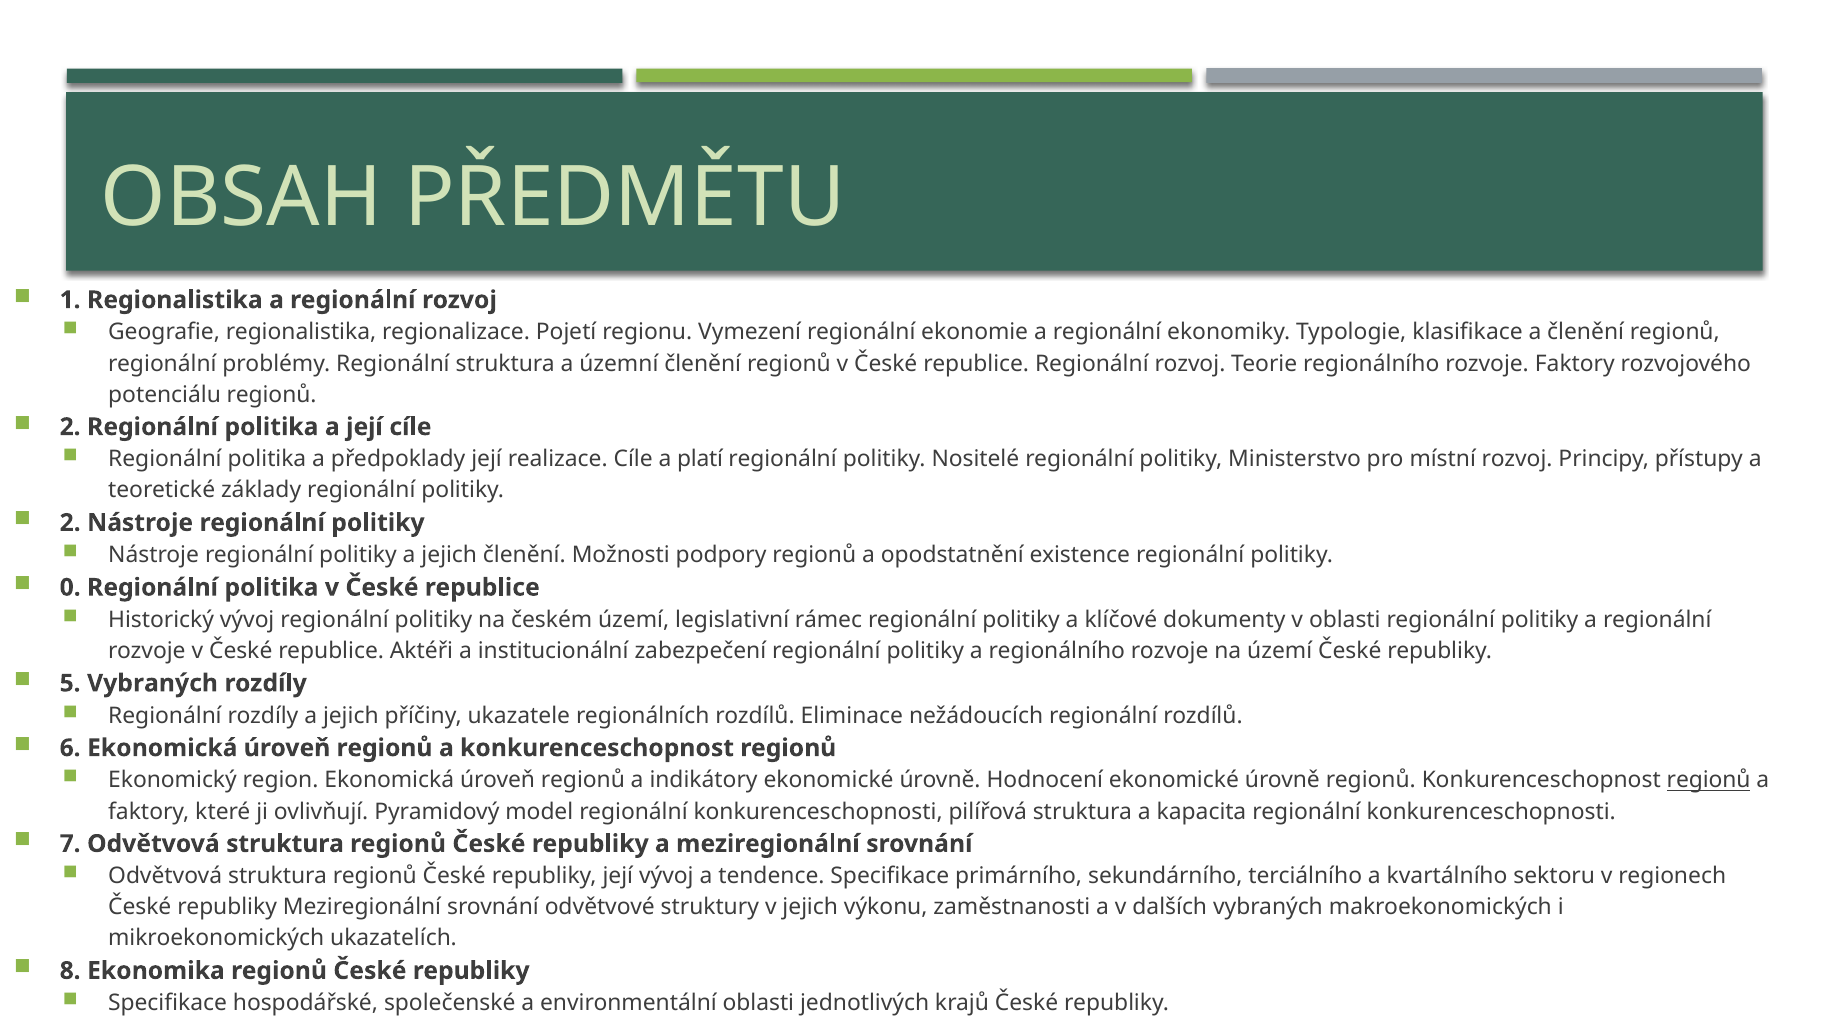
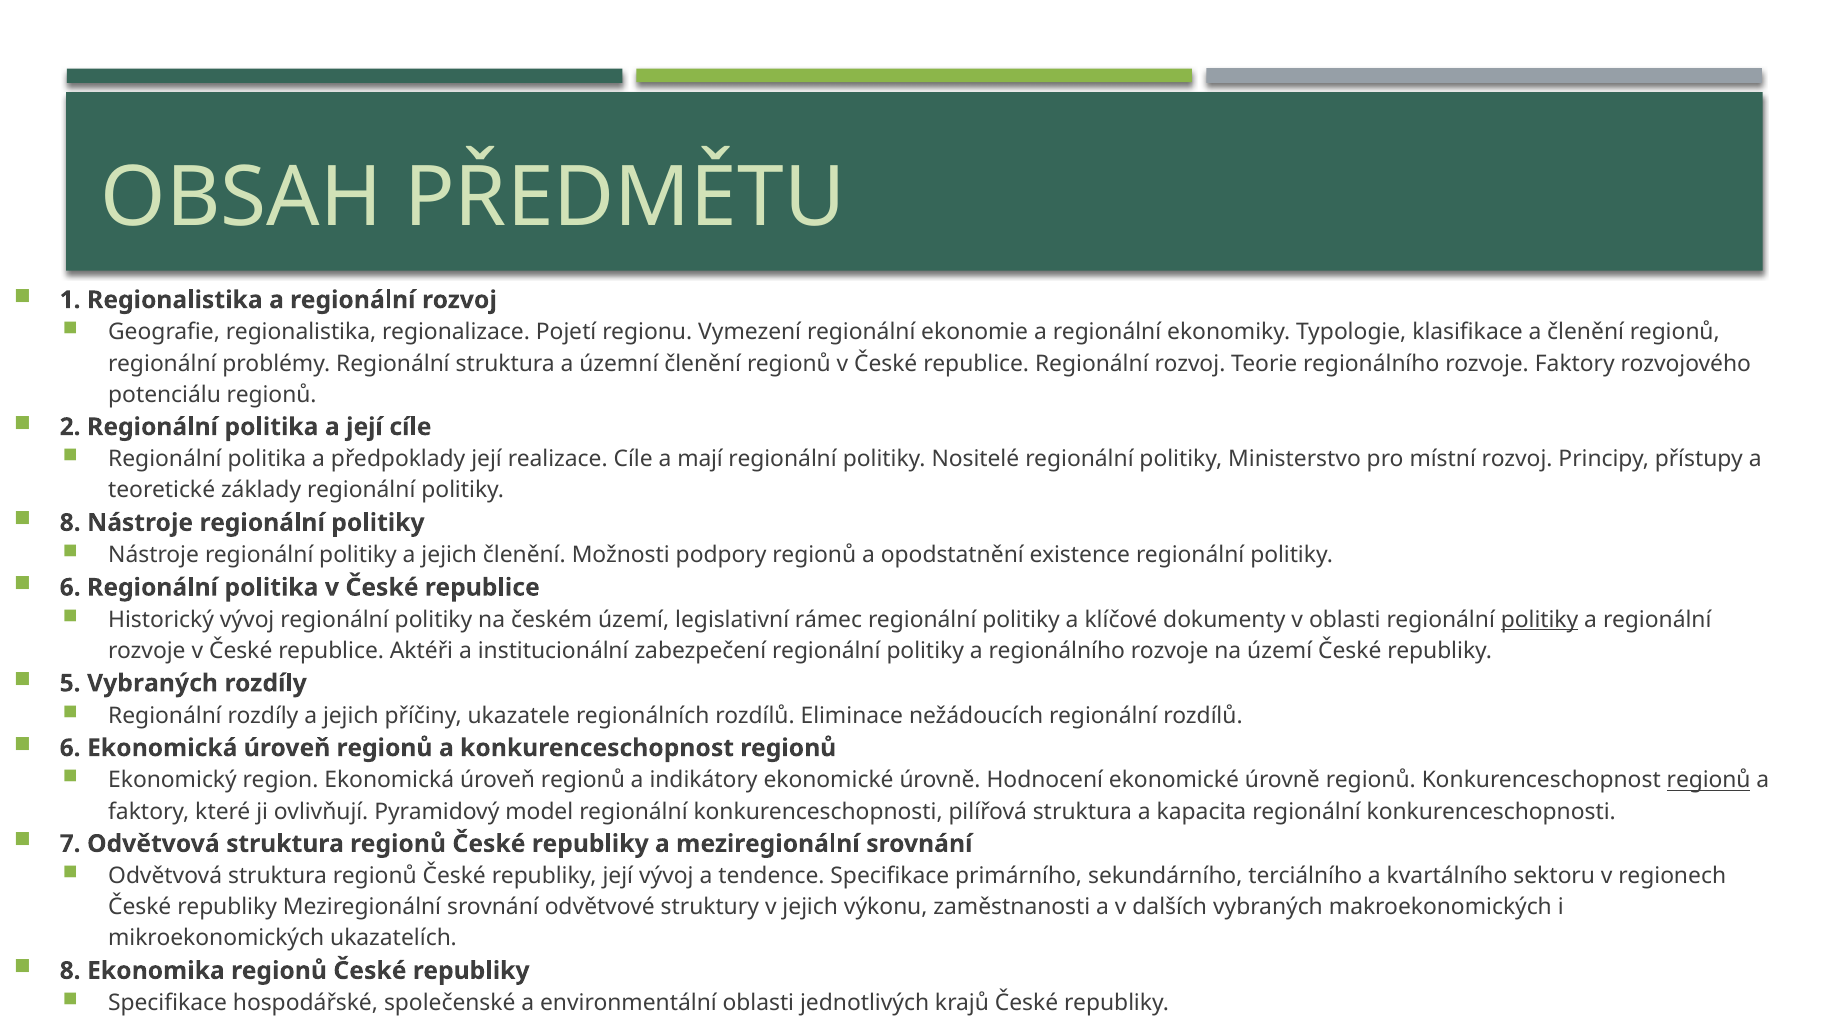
platí: platí -> mají
2 at (70, 523): 2 -> 8
0 at (70, 587): 0 -> 6
politiky at (1540, 620) underline: none -> present
